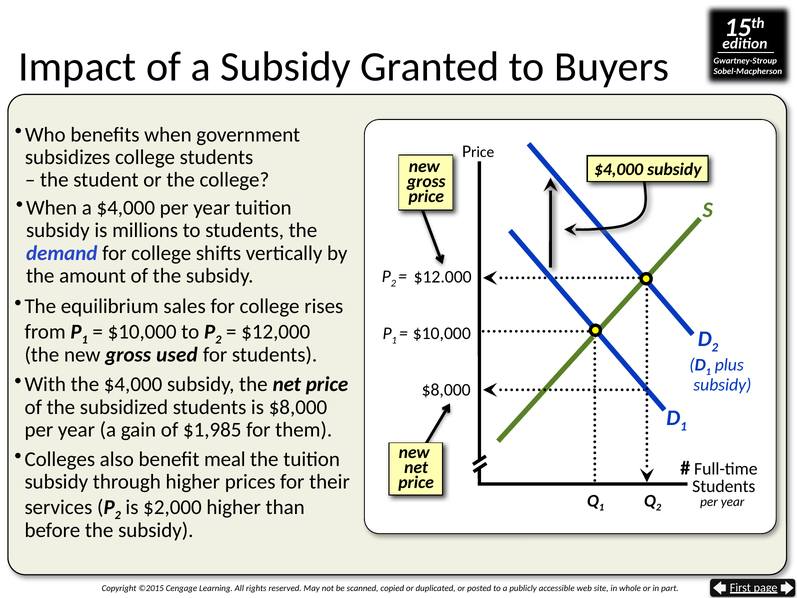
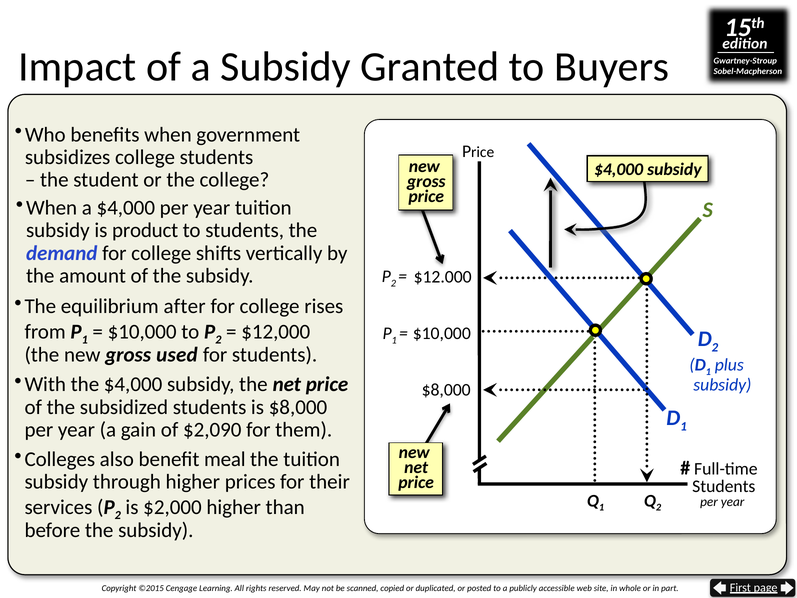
millions: millions -> product
sales: sales -> after
$1,985: $1,985 -> $2,090
